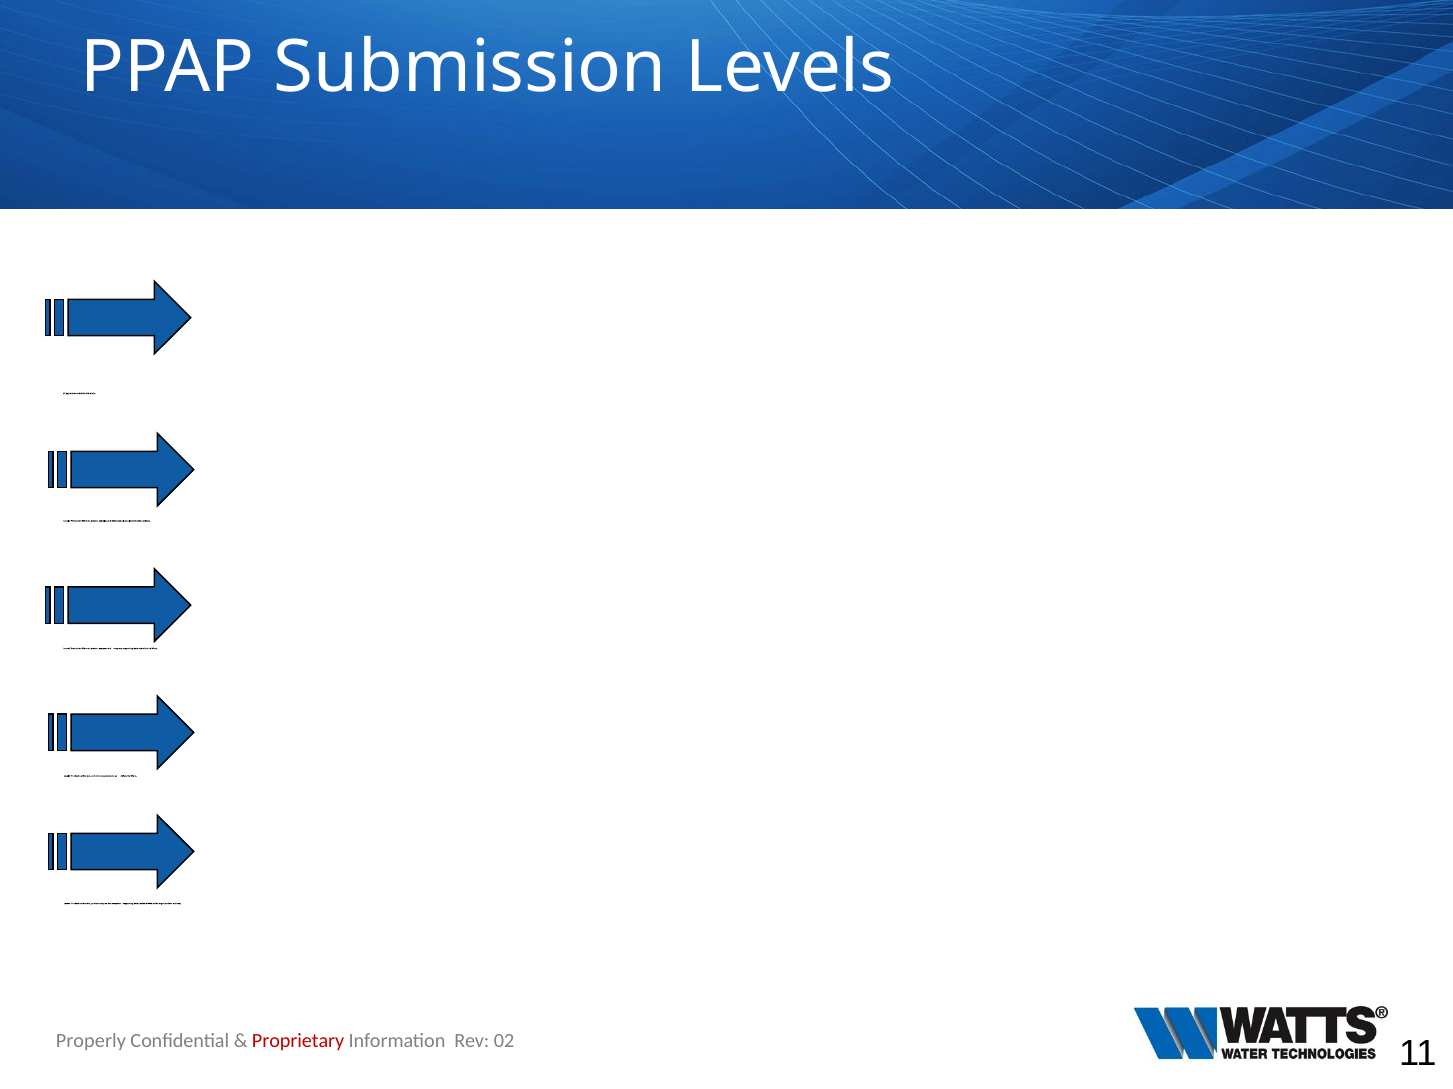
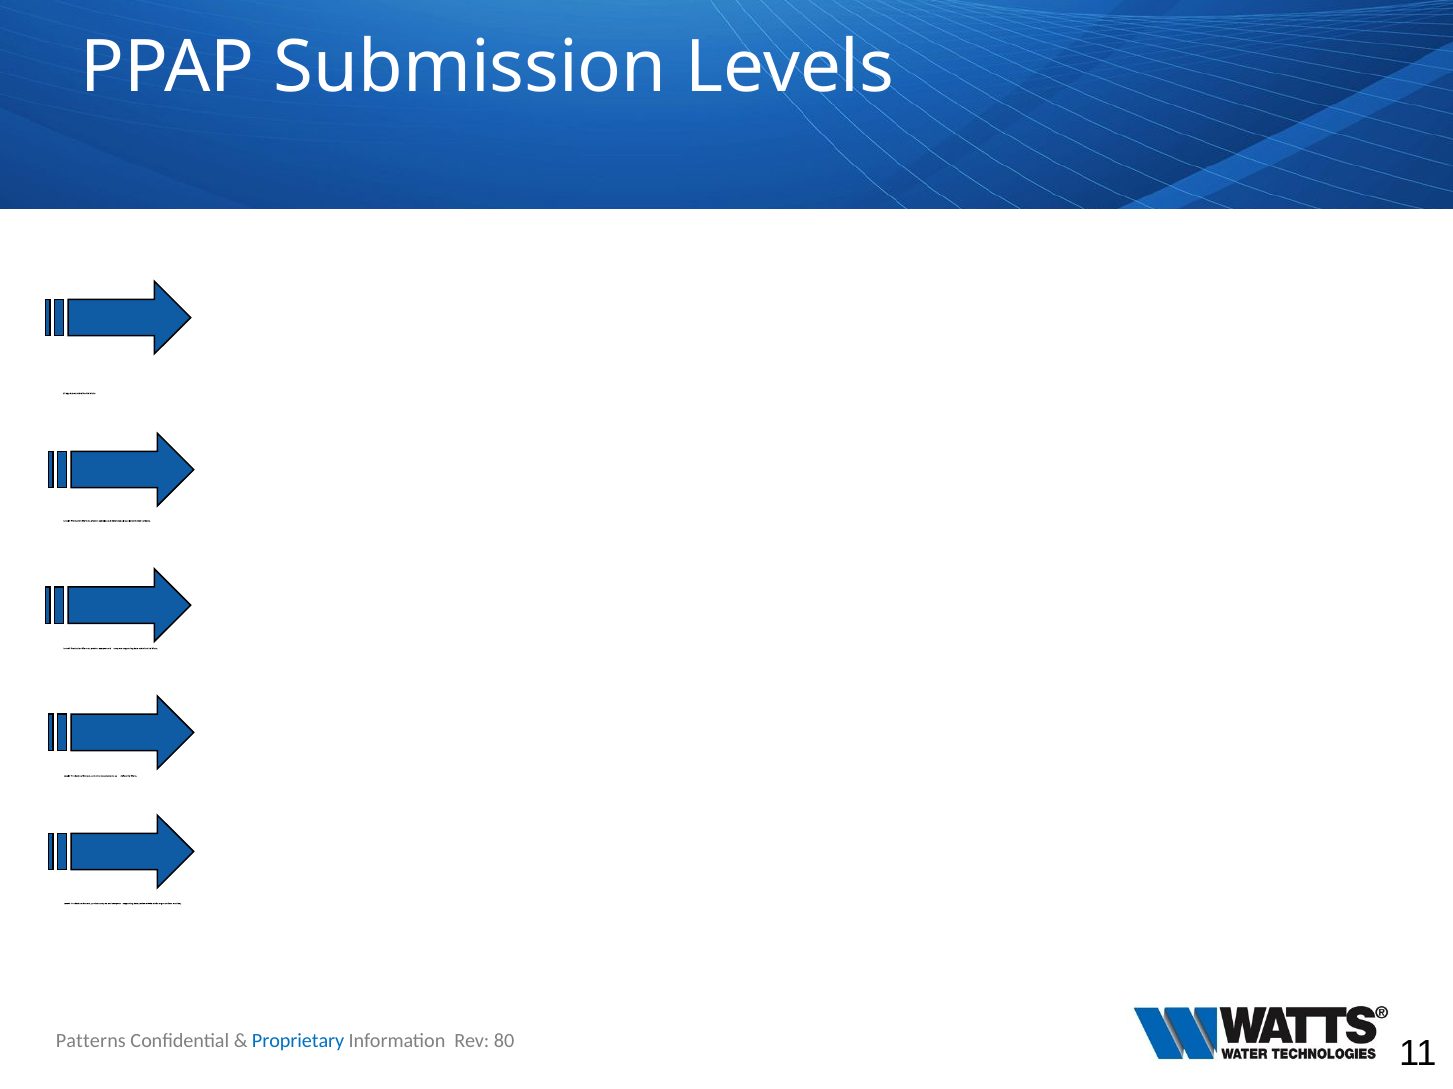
Properly: Properly -> Patterns
Proprietary colour: red -> blue
02: 02 -> 80
